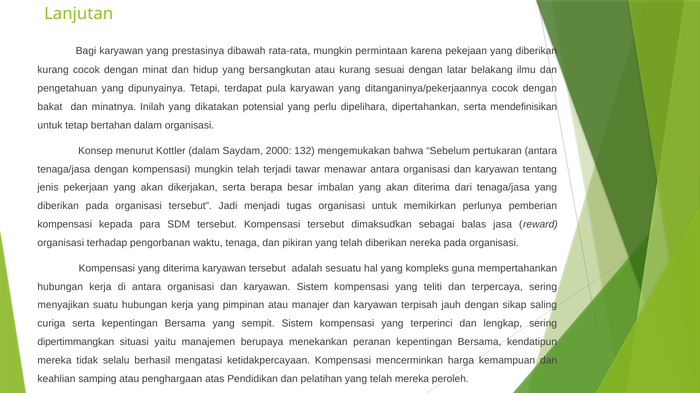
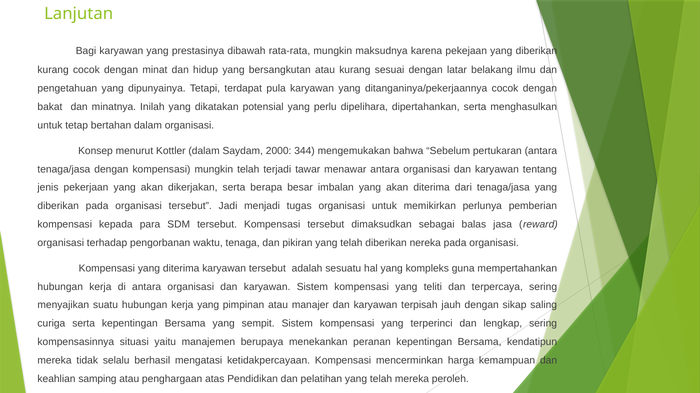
permintaan: permintaan -> maksudnya
mendefinisikan: mendefinisikan -> menghasulkan
132: 132 -> 344
dipertimmangkan: dipertimmangkan -> kompensasinnya
